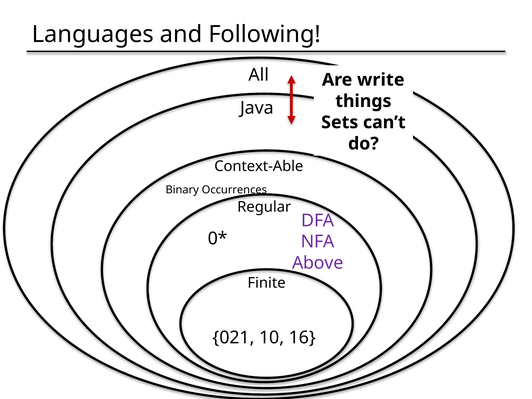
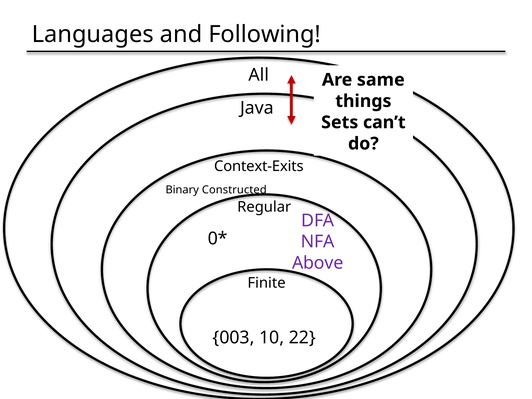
write: write -> same
Context-Able: Context-Able -> Context-Exits
Occurrences: Occurrences -> Constructed
021: 021 -> 003
16: 16 -> 22
